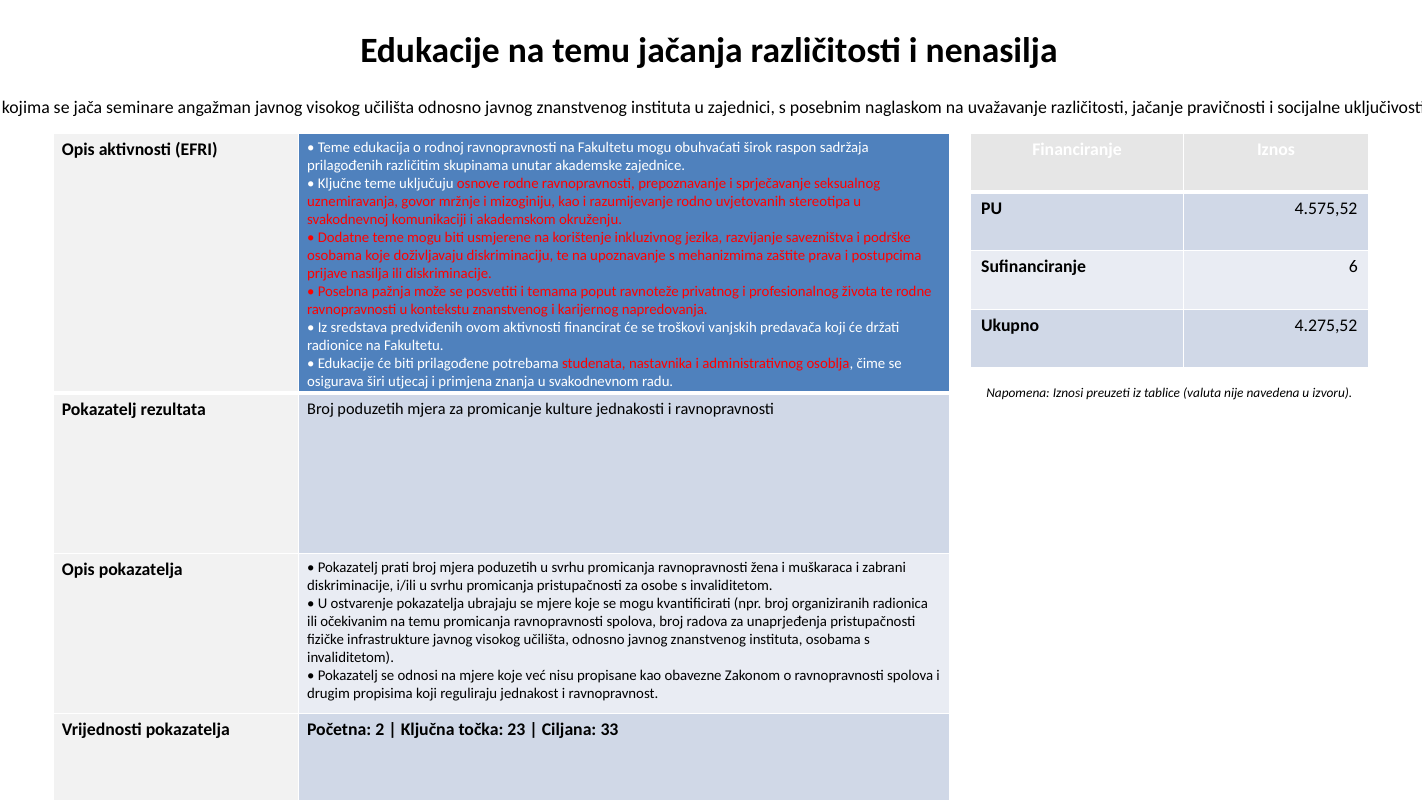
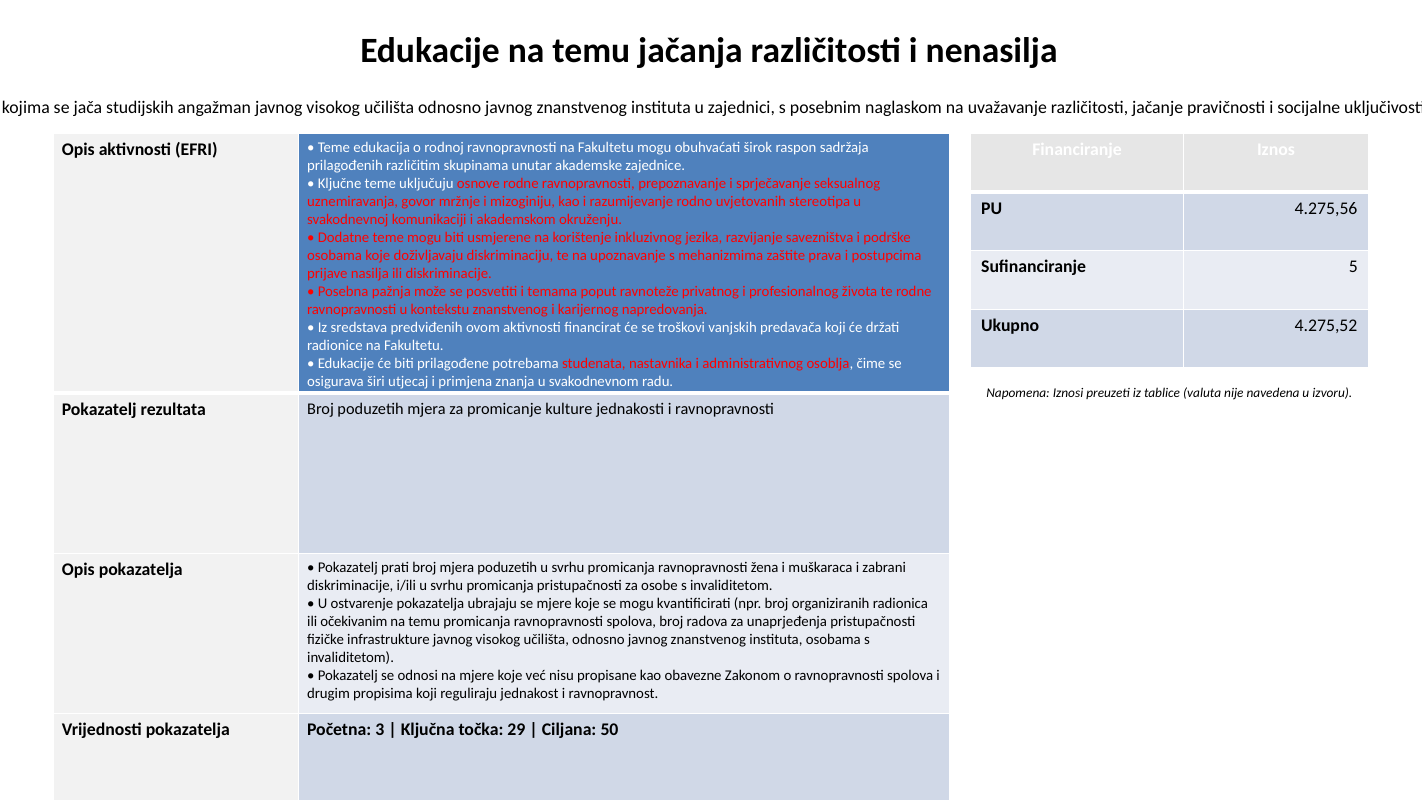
seminare: seminare -> studijskih
4.575,52: 4.575,52 -> 4.275,56
Sufinanciranje 6: 6 -> 5
2: 2 -> 3
23: 23 -> 29
33: 33 -> 50
